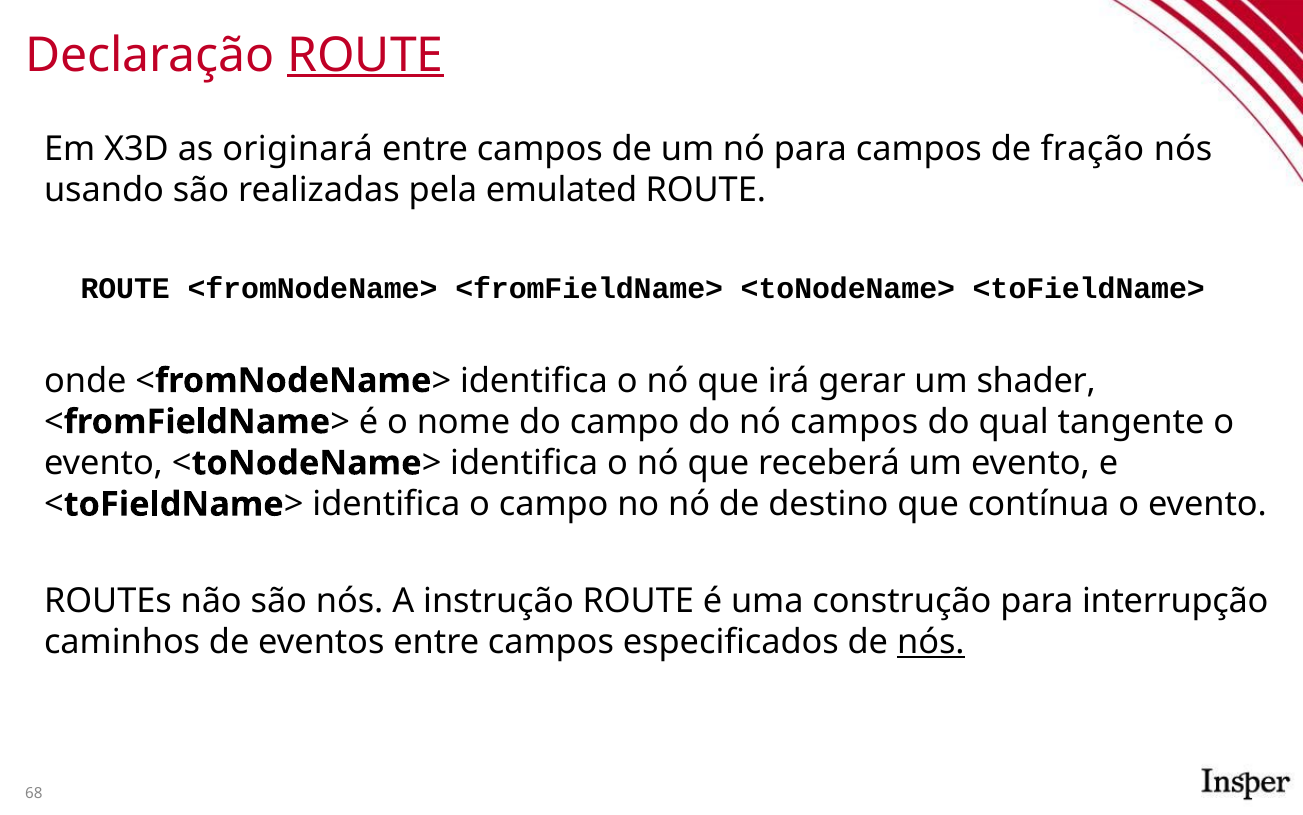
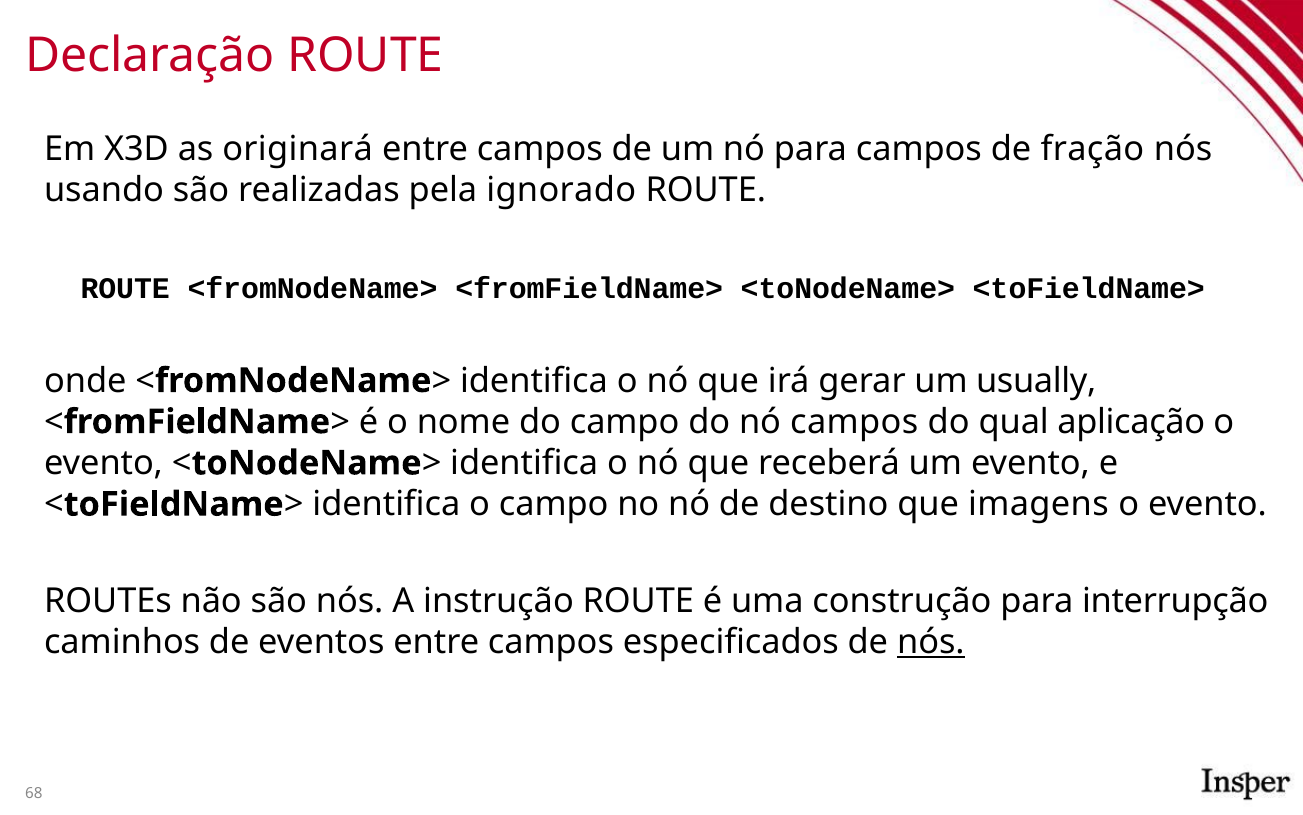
ROUTE at (365, 55) underline: present -> none
emulated: emulated -> ignorado
shader: shader -> usually
tangente: tangente -> aplicação
contínua: contínua -> imagens
